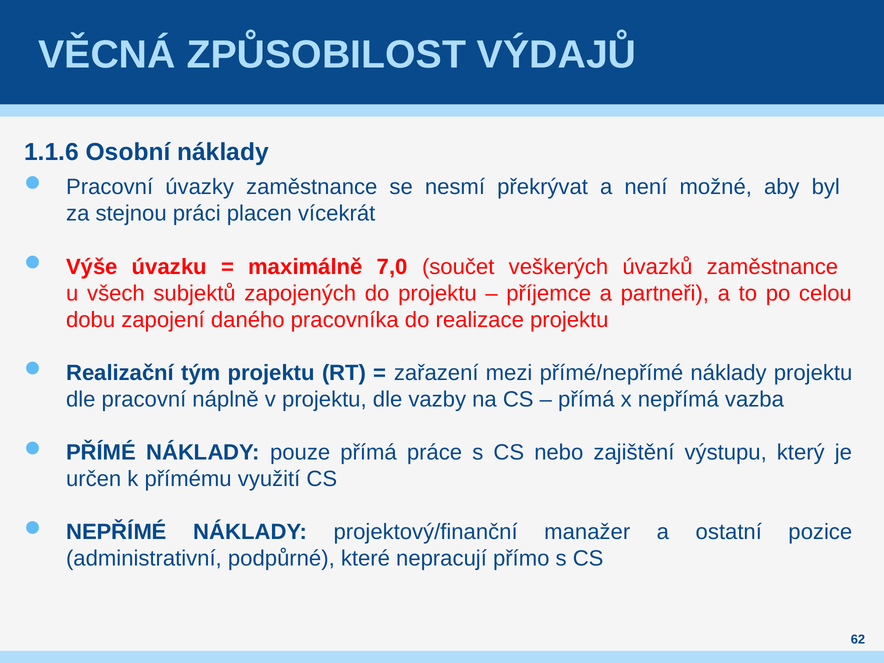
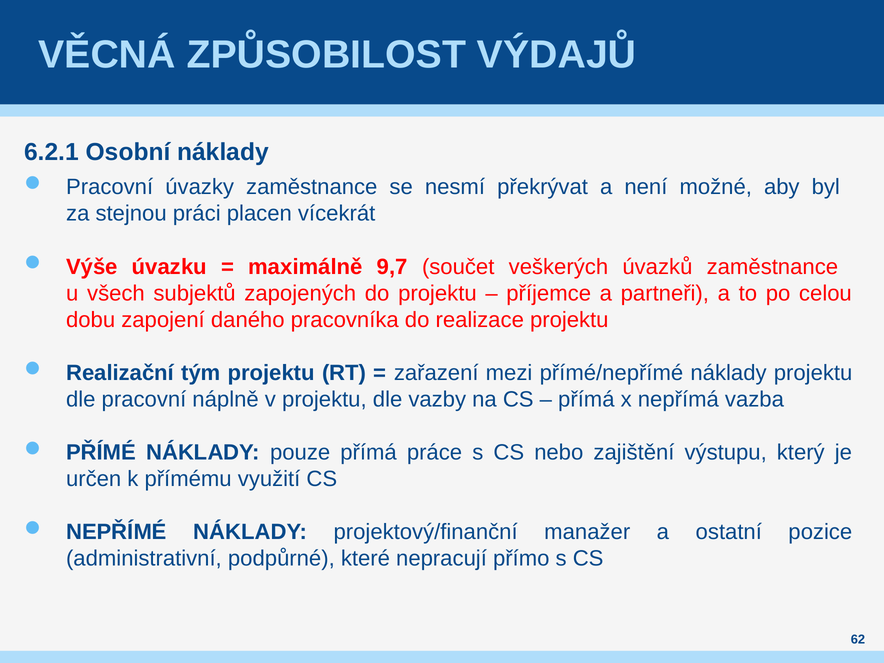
1.1.6: 1.1.6 -> 6.2.1
7,0: 7,0 -> 9,7
